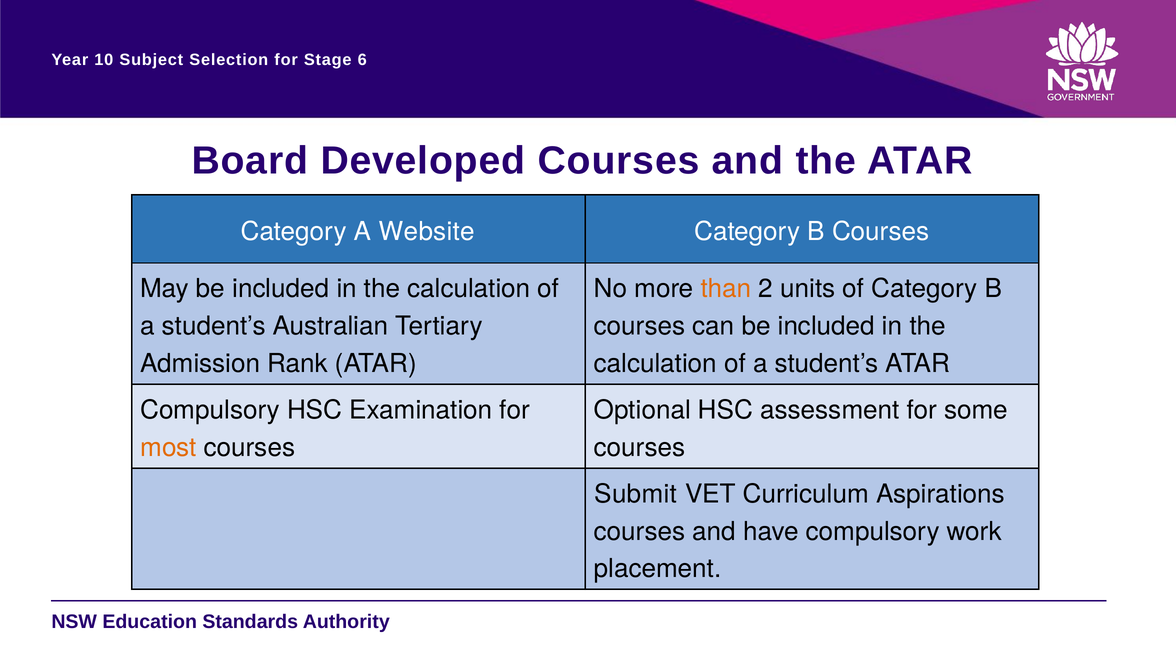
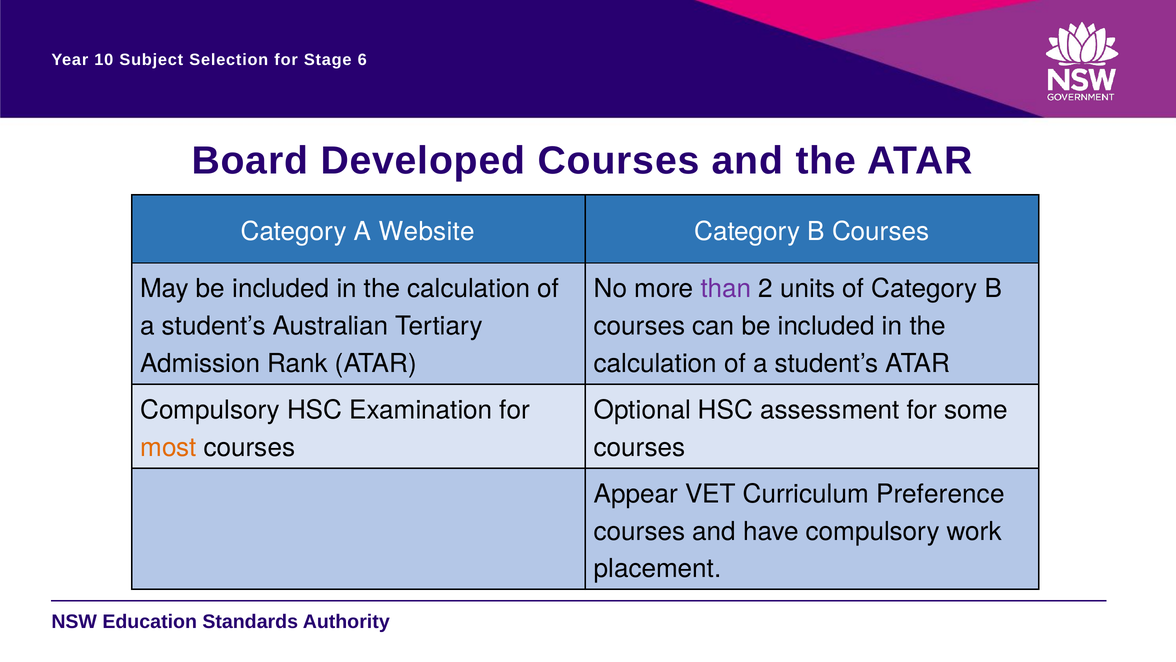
than colour: orange -> purple
Submit: Submit -> Appear
Aspirations: Aspirations -> Preference
